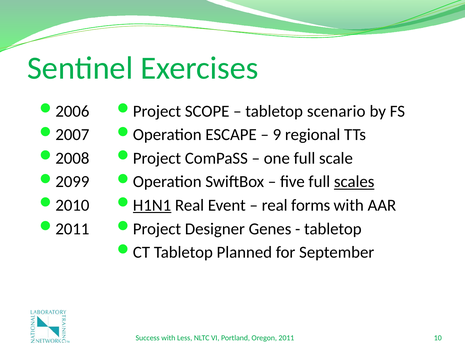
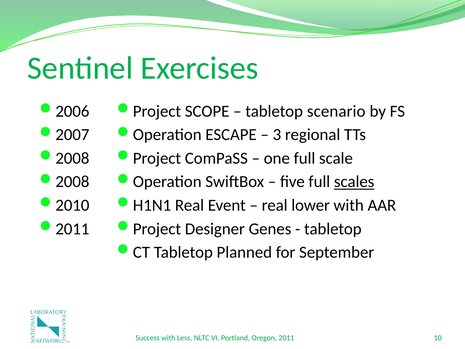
9: 9 -> 3
2099 at (72, 182): 2099 -> 2008
H1N1 underline: present -> none
forms: forms -> lower
